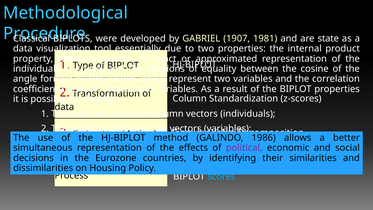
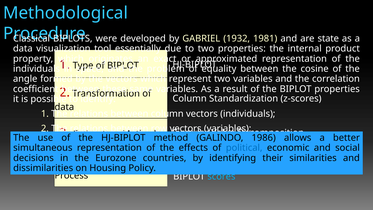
1907: 1907 -> 1932
relations at (166, 69): relations -> problem
political colour: purple -> blue
